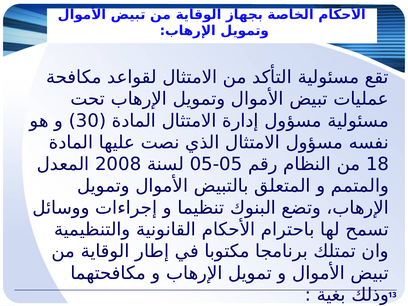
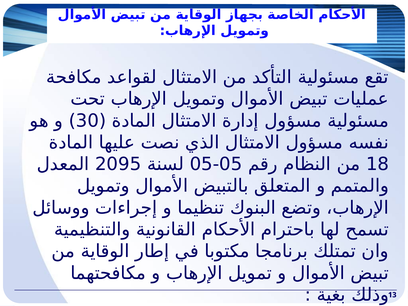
2008: 2008 -> 2095
